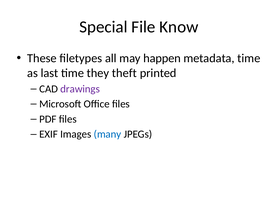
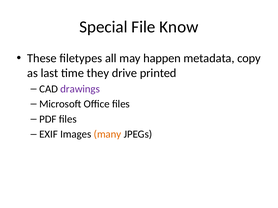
metadata time: time -> copy
theft: theft -> drive
many colour: blue -> orange
